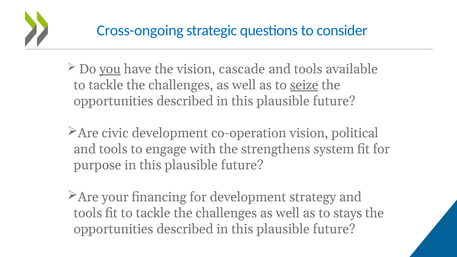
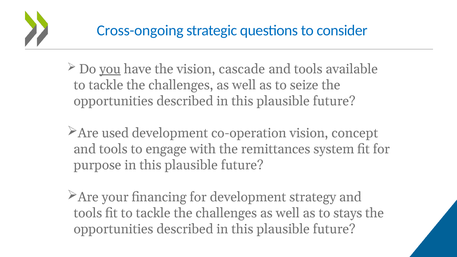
seize underline: present -> none
civic: civic -> used
political: political -> concept
strengthens: strengthens -> remittances
